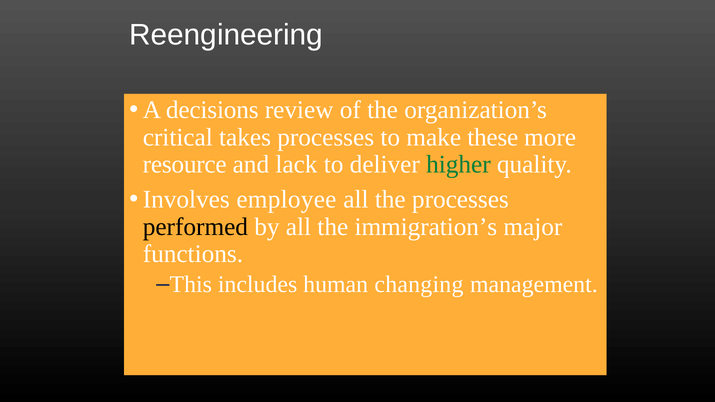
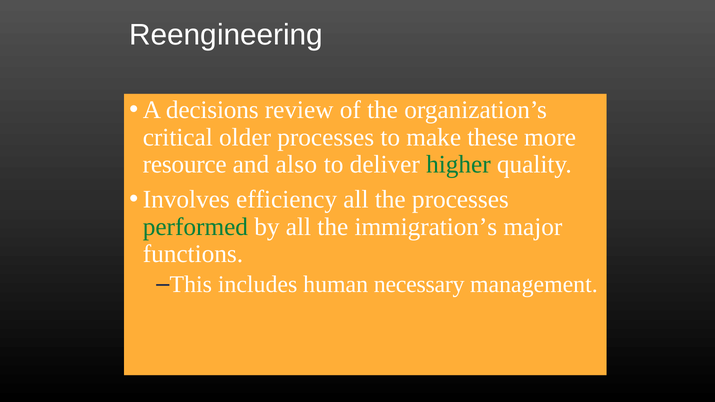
takes: takes -> older
lack: lack -> also
employee: employee -> efficiency
performed colour: black -> green
changing: changing -> necessary
